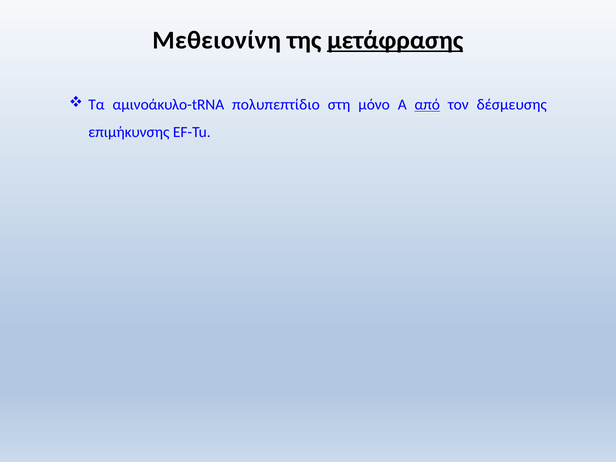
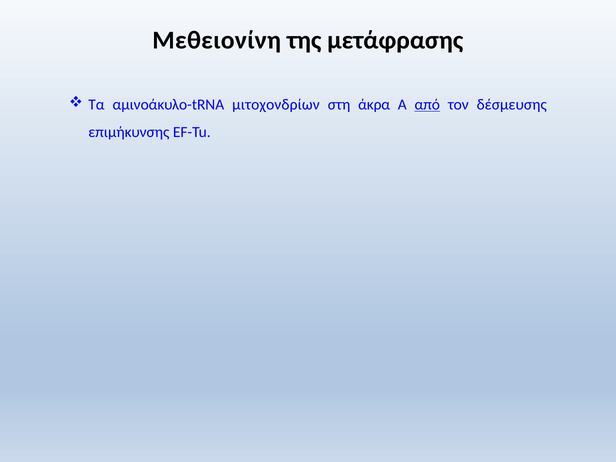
μετάφρασης underline: present -> none
πολυπεπτίδιο: πολυπεπτίδιο -> μιτοχονδρίων
μόνο: μόνο -> άκρα
